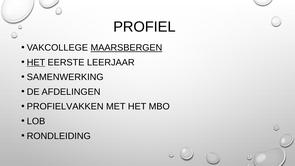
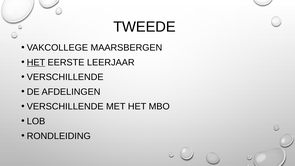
PROFIEL: PROFIEL -> TWEEDE
MAARSBERGEN underline: present -> none
SAMENWERKING at (65, 77): SAMENWERKING -> VERSCHILLENDE
PROFIELVAKKEN at (65, 107): PROFIELVAKKEN -> VERSCHILLENDE
